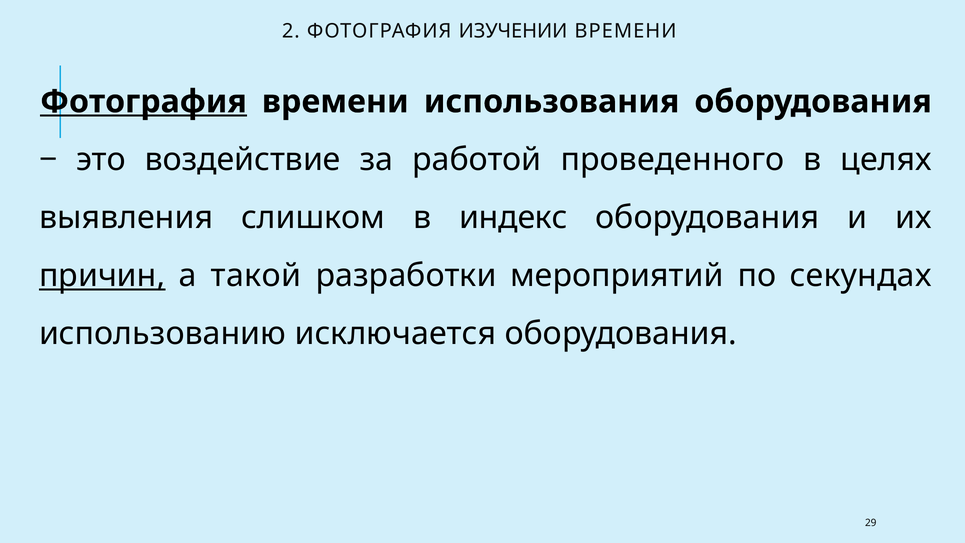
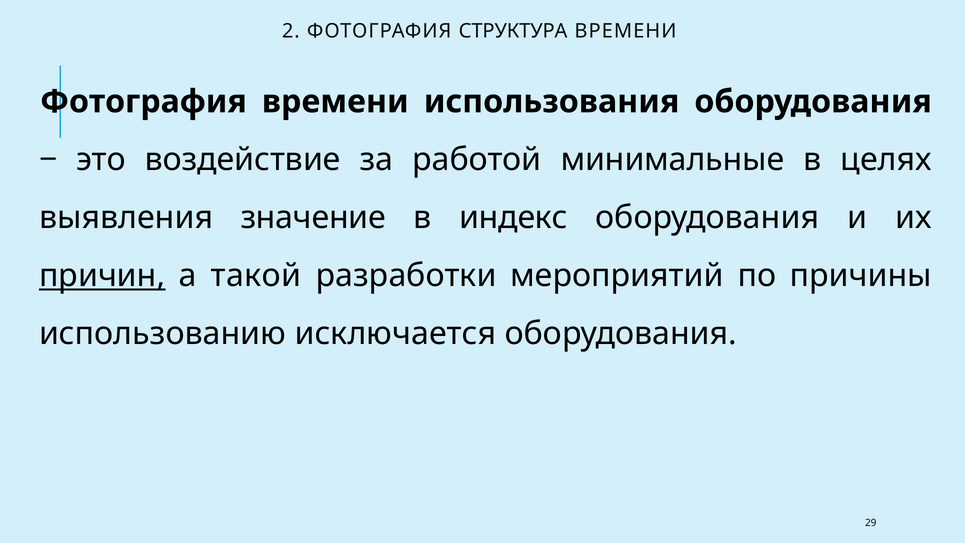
ИЗУЧЕНИИ: ИЗУЧЕНИИ -> СТРУКТУРА
Фотография at (143, 102) underline: present -> none
проведенного: проведенного -> минимальные
слишком: слишком -> значение
секундах: секундах -> причины
